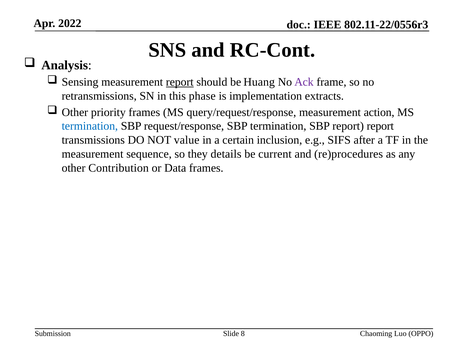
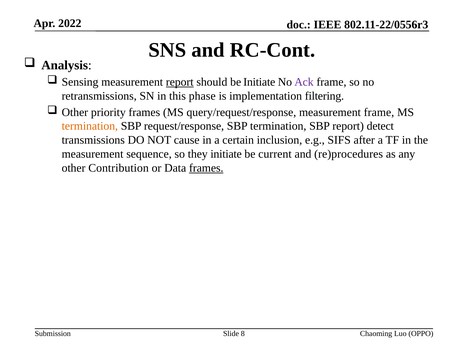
be Huang: Huang -> Initiate
extracts: extracts -> filtering
measurement action: action -> frame
termination at (90, 126) colour: blue -> orange
report report: report -> detect
value: value -> cause
they details: details -> initiate
frames at (206, 168) underline: none -> present
